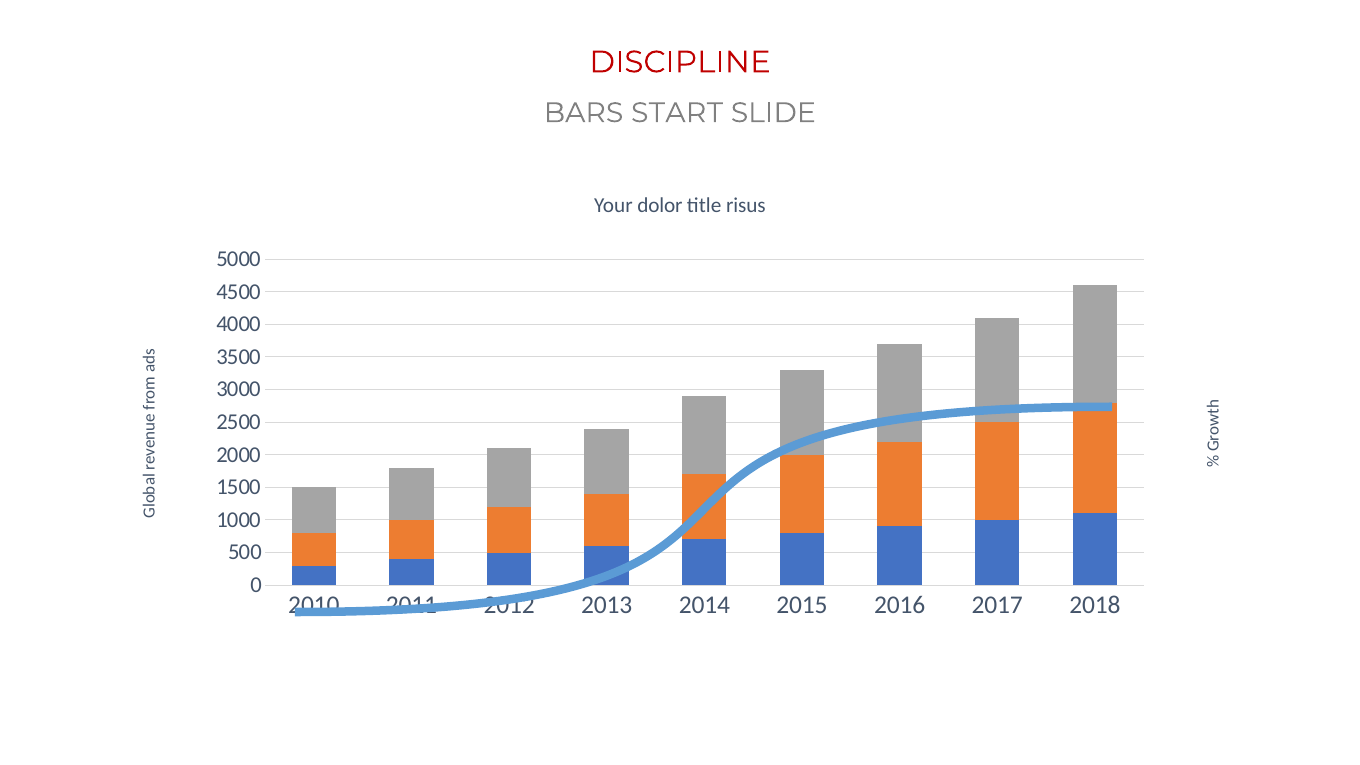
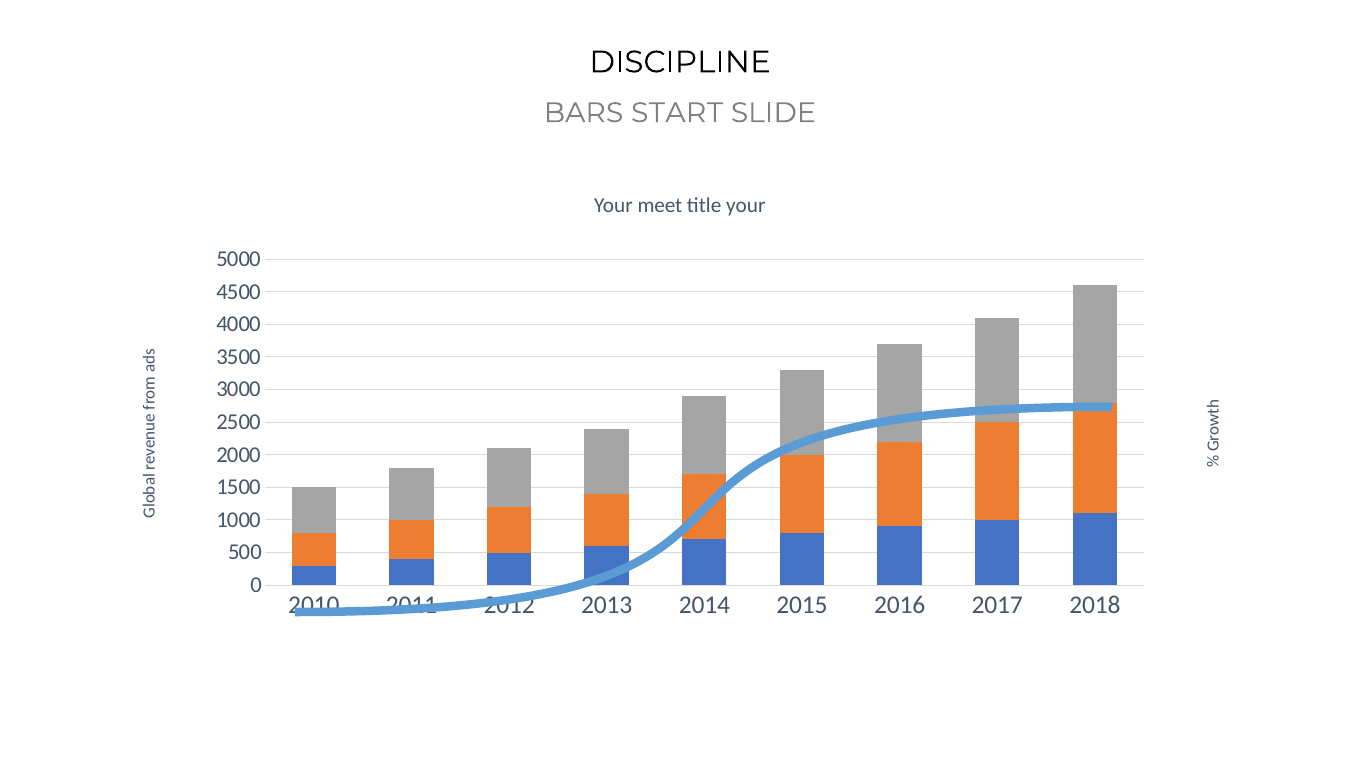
DISCIPLINE colour: red -> black
dolor: dolor -> meet
title risus: risus -> your
